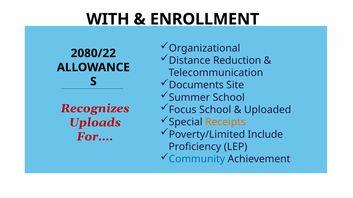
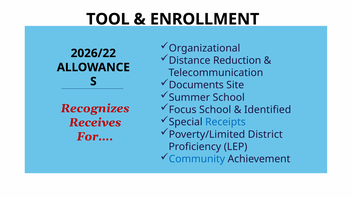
WITH: WITH -> TOOL
2080/22: 2080/22 -> 2026/22
Uploaded: Uploaded -> Identified
Receipts colour: orange -> blue
Uploads: Uploads -> Receives
Include: Include -> District
